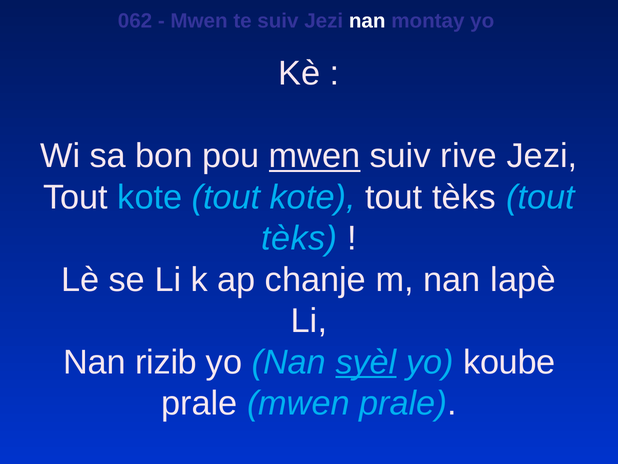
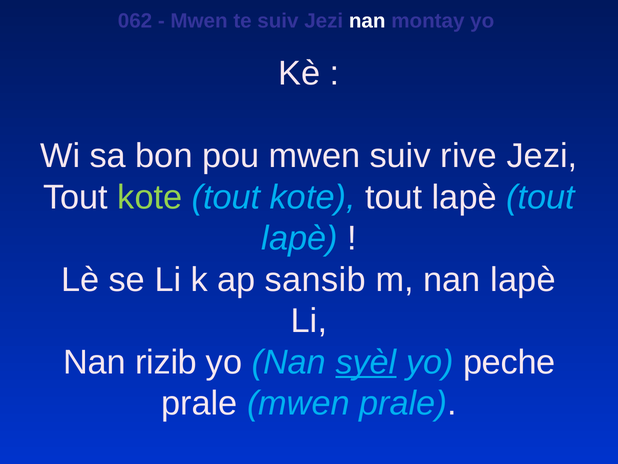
mwen at (315, 156) underline: present -> none
kote at (150, 197) colour: light blue -> light green
kote tout tèks: tèks -> lapè
tèks at (299, 238): tèks -> lapè
chanje: chanje -> sansib
koube: koube -> peche
